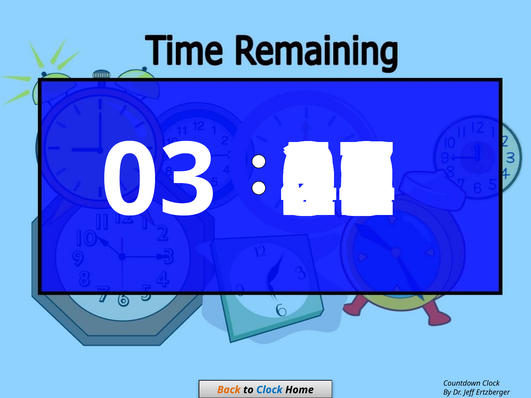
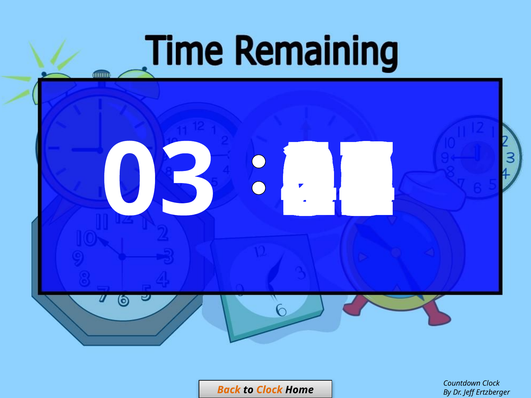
Clock at (269, 390) colour: blue -> orange
